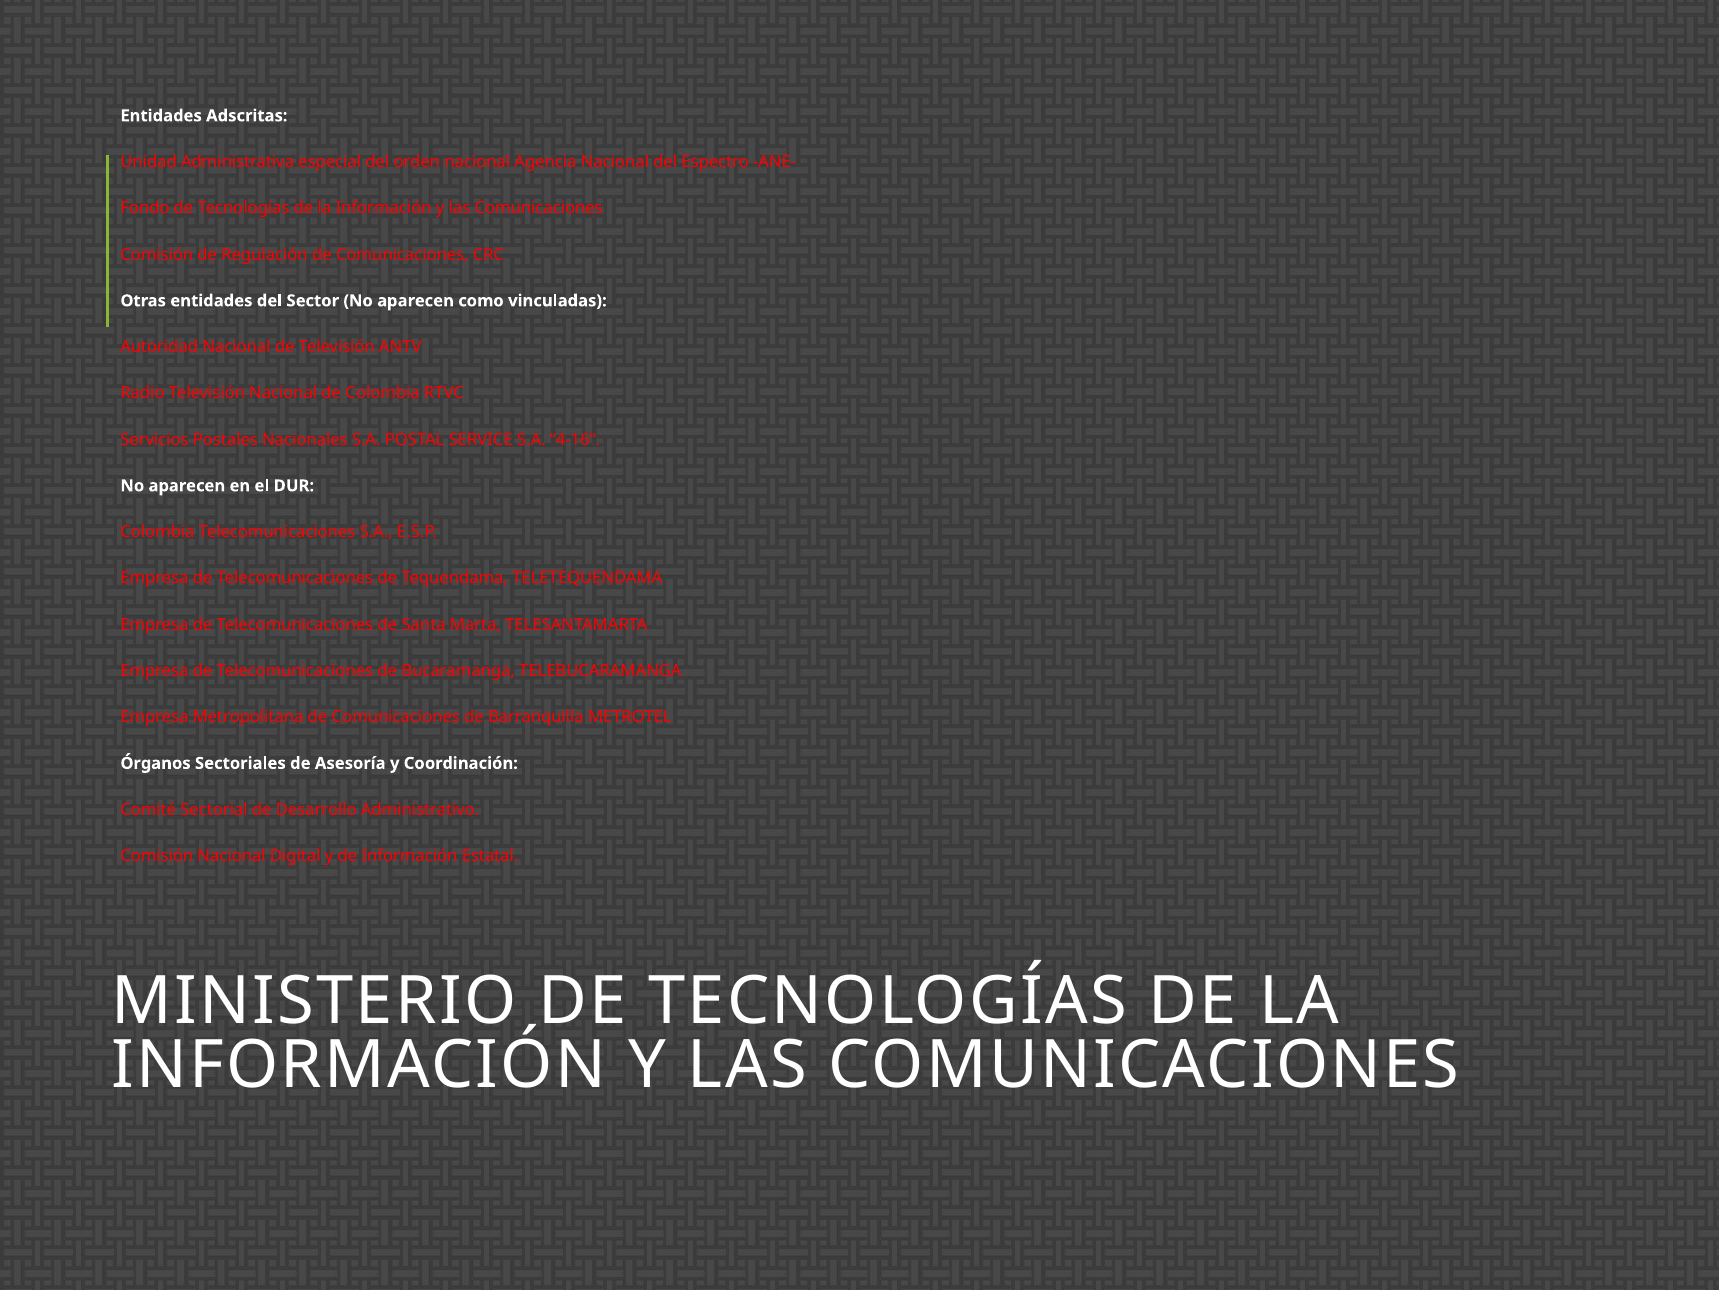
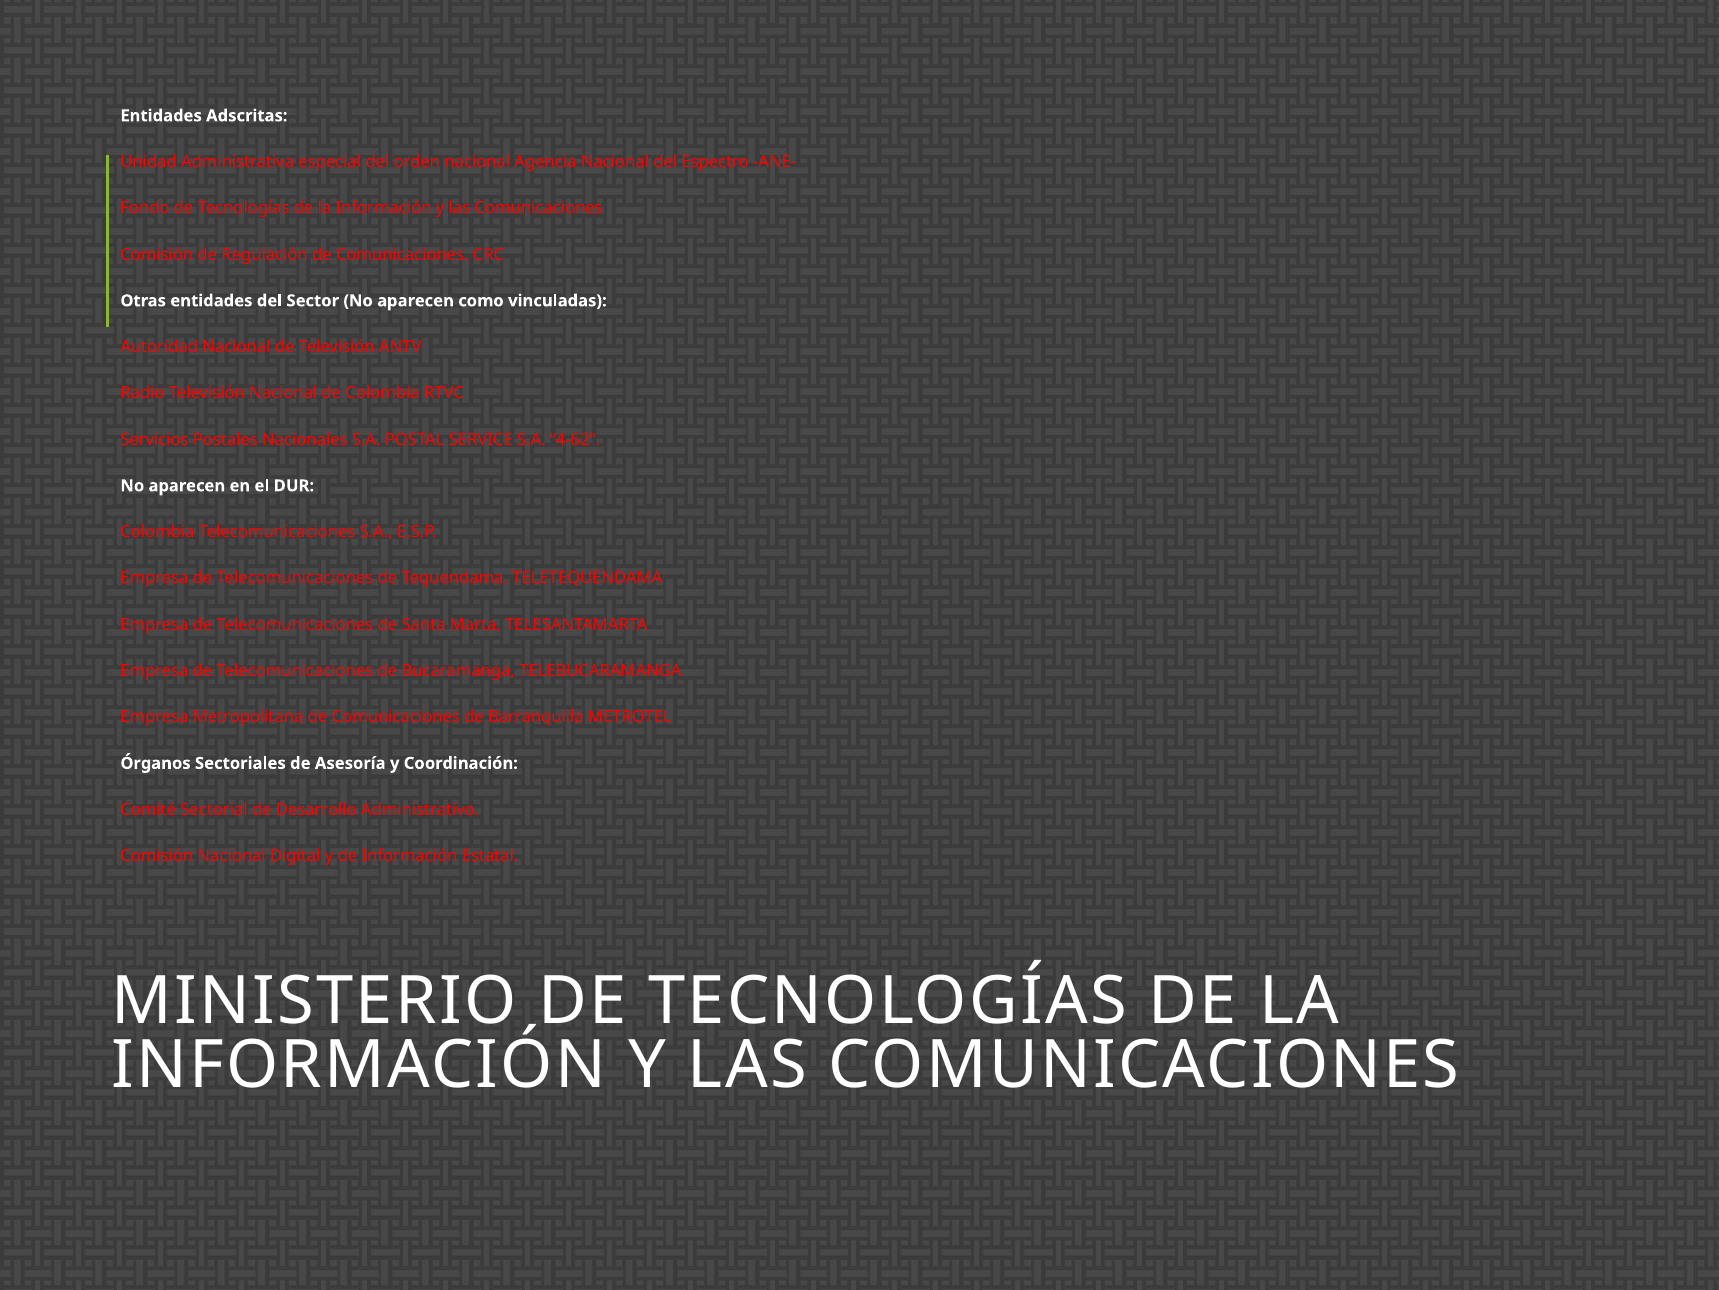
4-16: 4-16 -> 4-62
